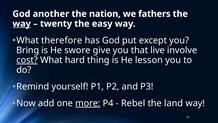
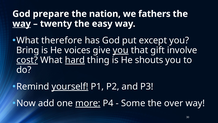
another: another -> prepare
swore: swore -> voices
you at (121, 50) underline: none -> present
live: live -> gift
hard underline: none -> present
lesson: lesson -> shouts
yourself underline: none -> present
Rebel: Rebel -> Some
land: land -> over
